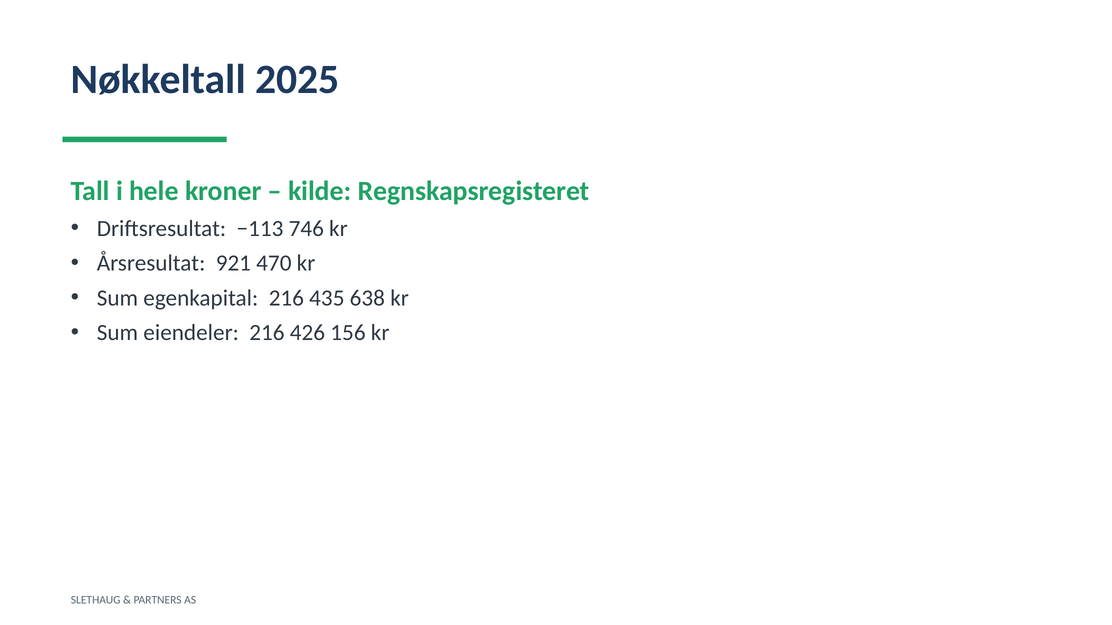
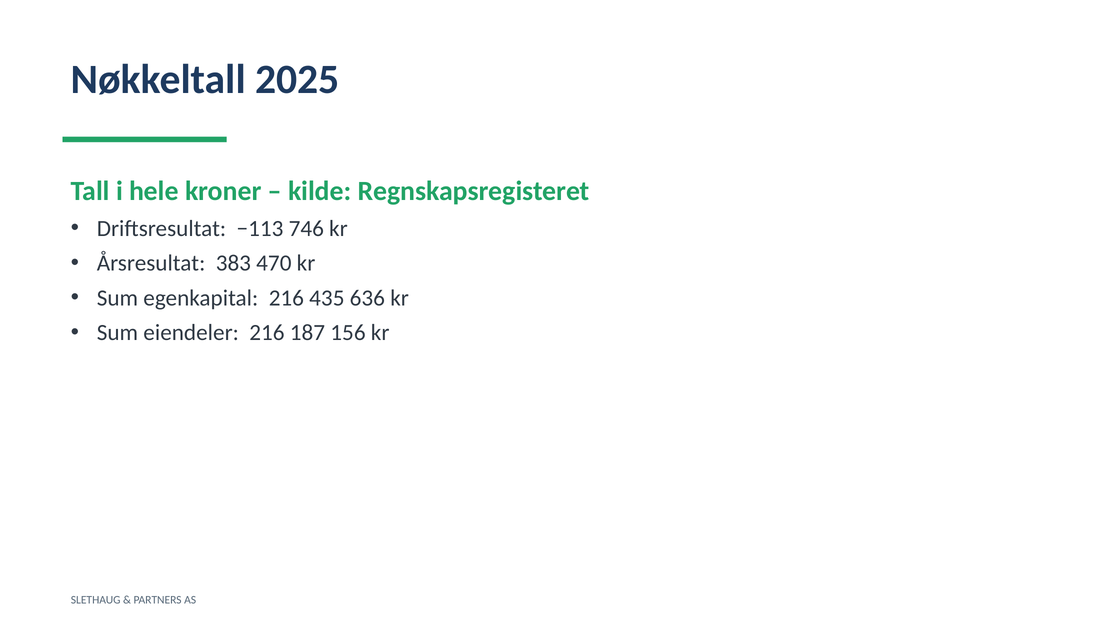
921: 921 -> 383
638: 638 -> 636
426: 426 -> 187
